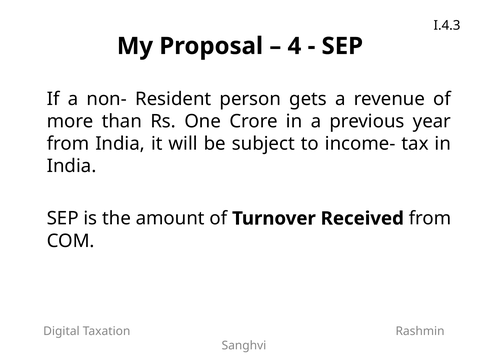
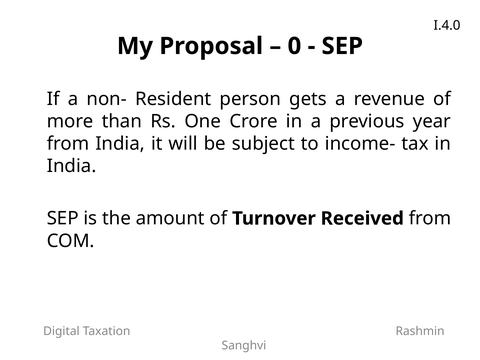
I.4.3: I.4.3 -> I.4.0
4: 4 -> 0
